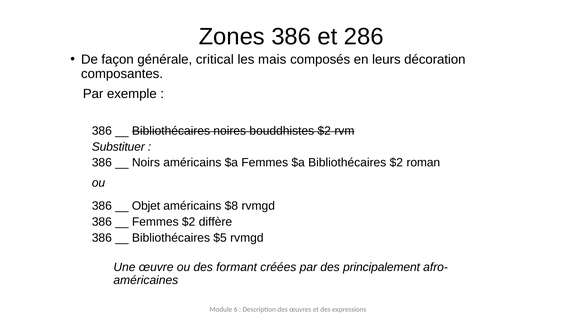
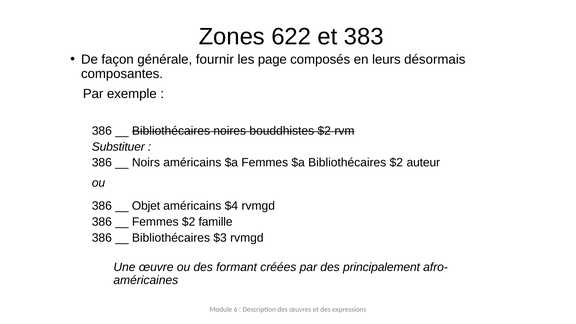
Zones 386: 386 -> 622
286: 286 -> 383
critical: critical -> fournir
mais: mais -> page
décoration: décoration -> désormais
roman: roman -> auteur
$8: $8 -> $4
diffère: diffère -> famille
$5: $5 -> $3
